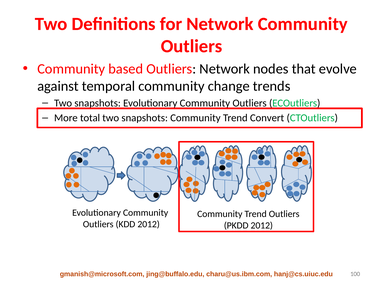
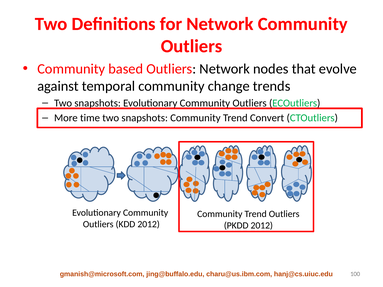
total: total -> time
